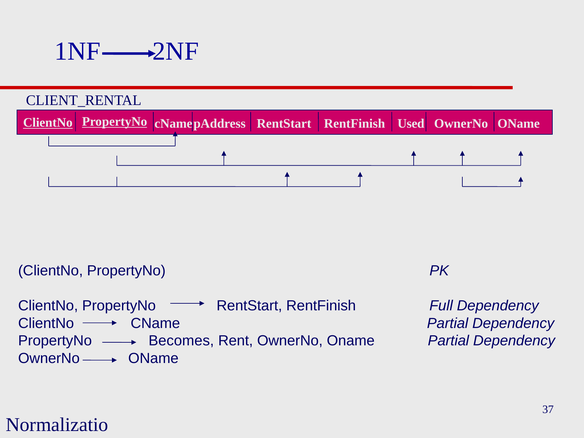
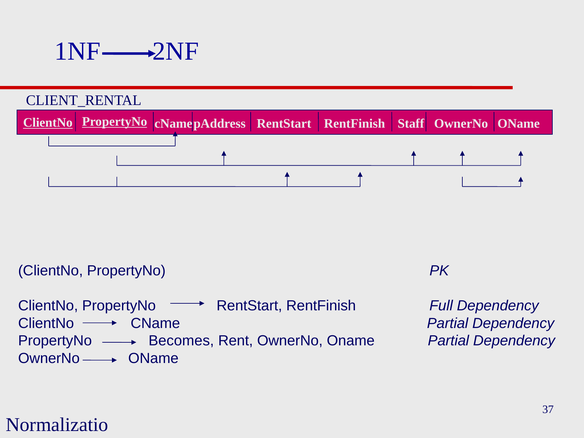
Used: Used -> Staff
